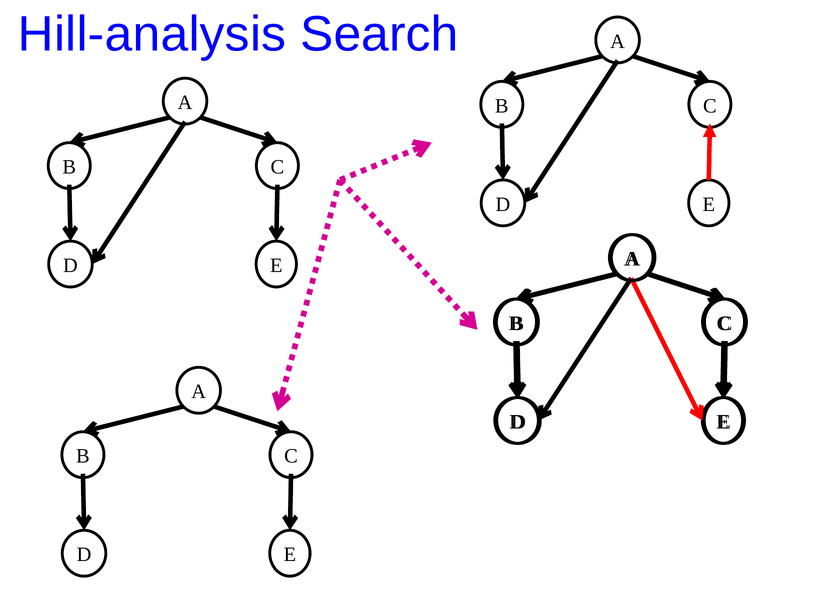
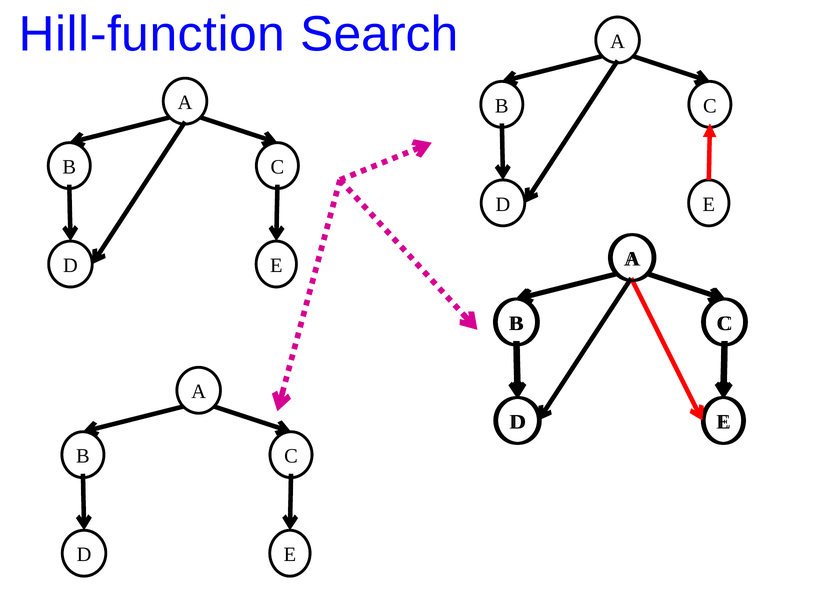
Hill-analysis: Hill-analysis -> Hill-function
